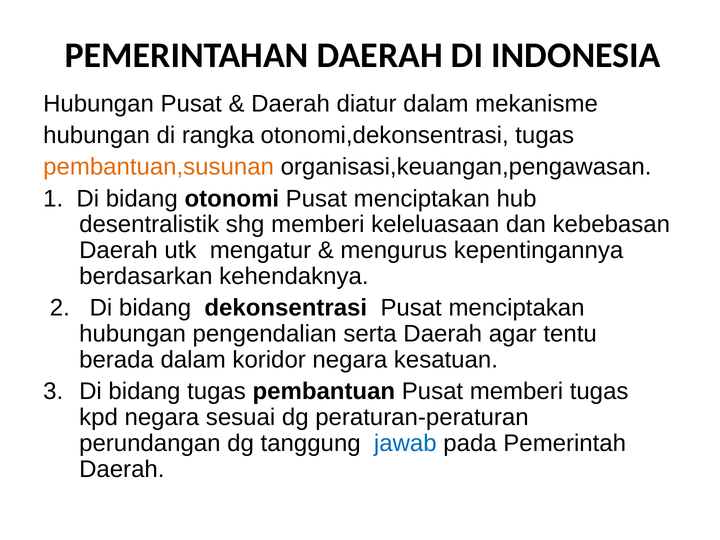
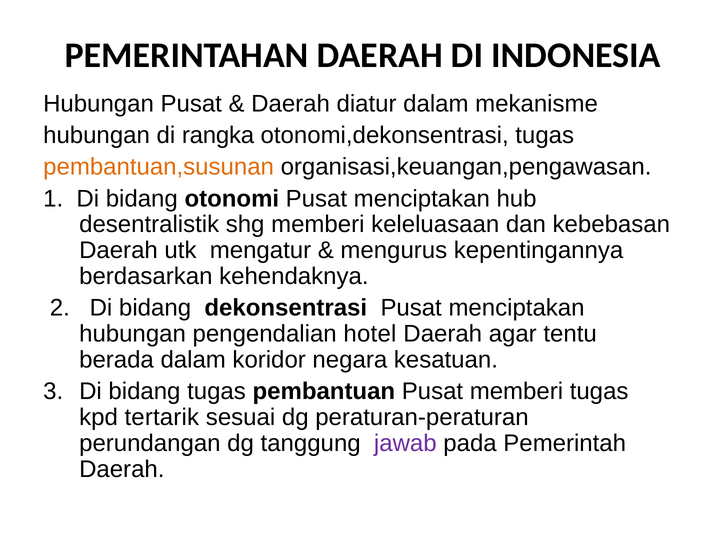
serta: serta -> hotel
kpd negara: negara -> tertarik
jawab colour: blue -> purple
